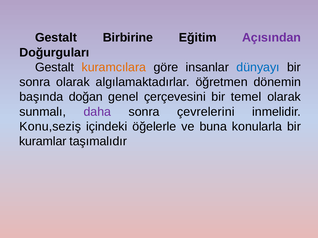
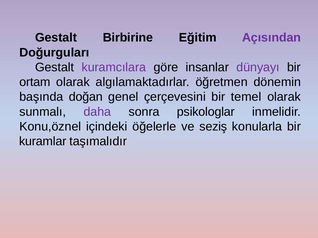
kuramcılara colour: orange -> purple
dünyayı colour: blue -> purple
sonra at (35, 82): sonra -> ortam
çevrelerini: çevrelerini -> psikologlar
Konu,seziş: Konu,seziş -> Konu,öznel
buna: buna -> seziş
